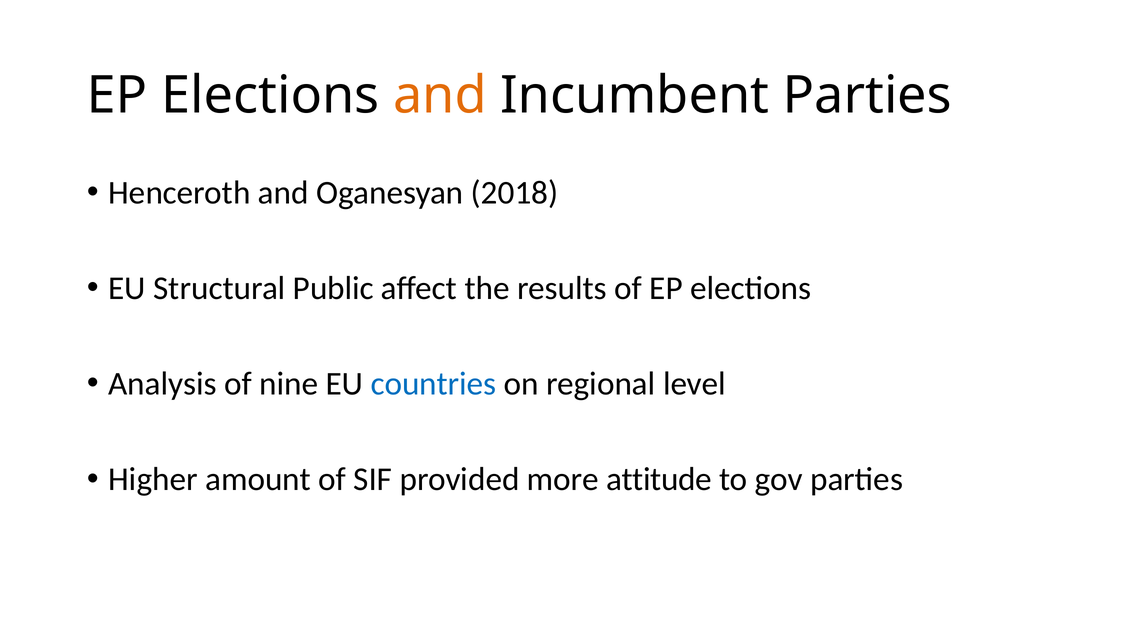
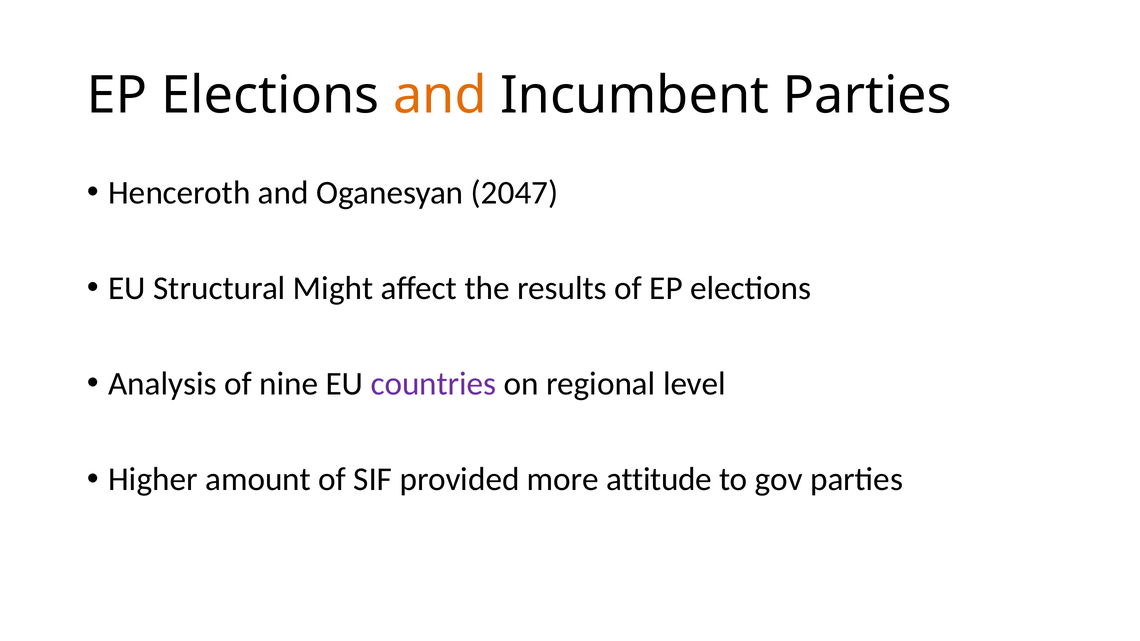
2018: 2018 -> 2047
Public: Public -> Might
countries colour: blue -> purple
